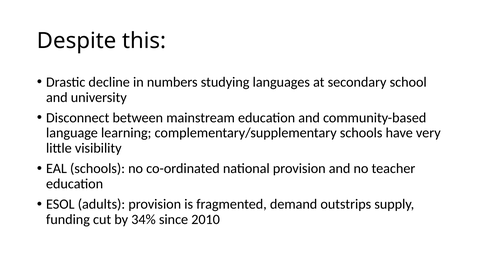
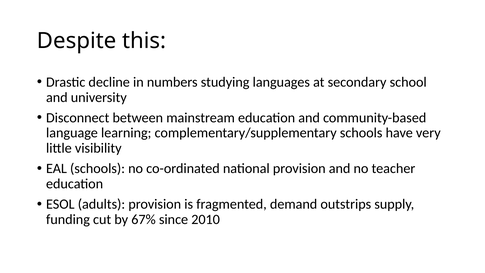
34%: 34% -> 67%
